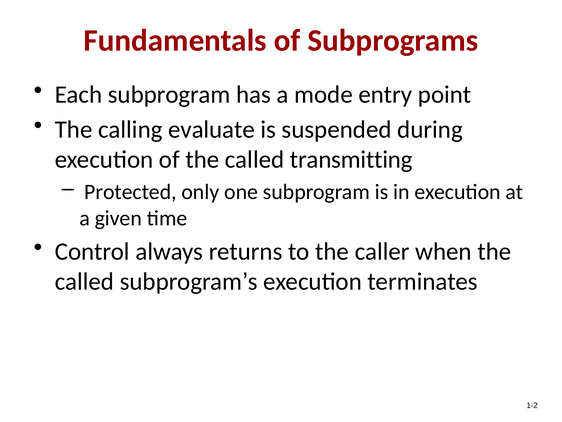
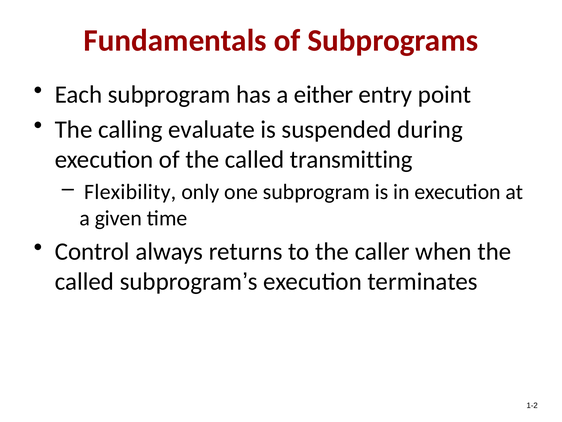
mode: mode -> either
Protected: Protected -> Flexibility
